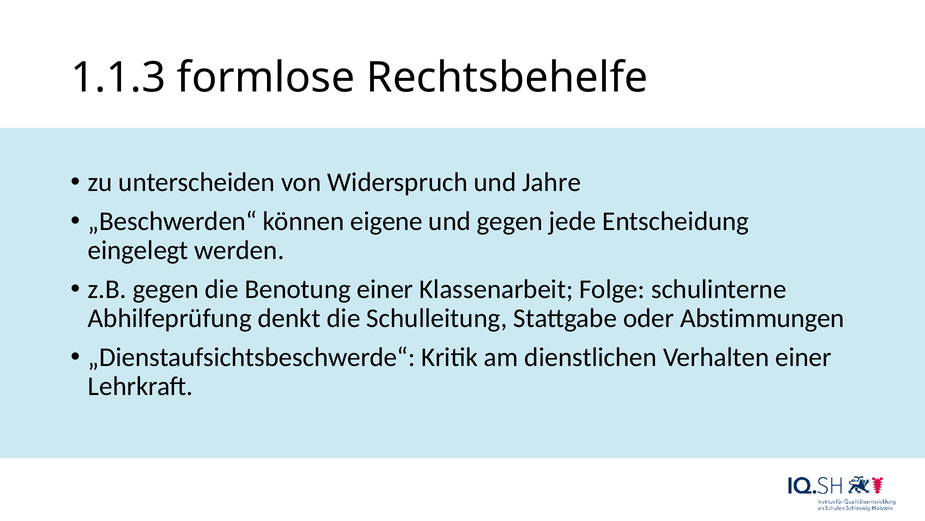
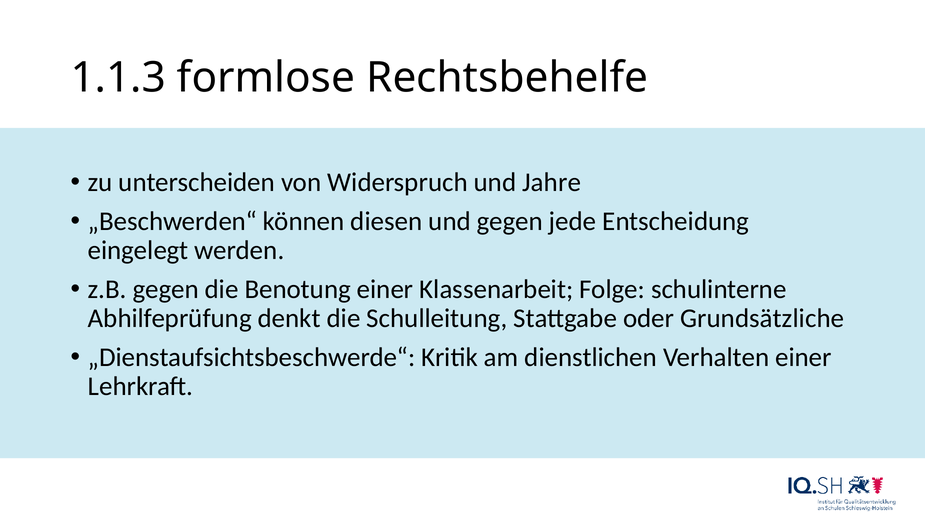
eigene: eigene -> diesen
Abstimmungen: Abstimmungen -> Grundsätzliche
